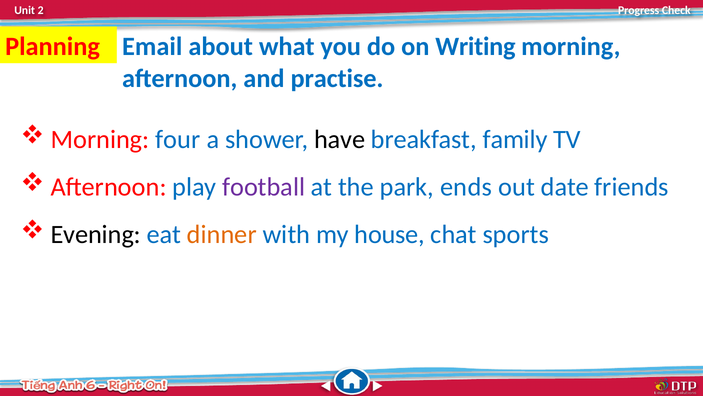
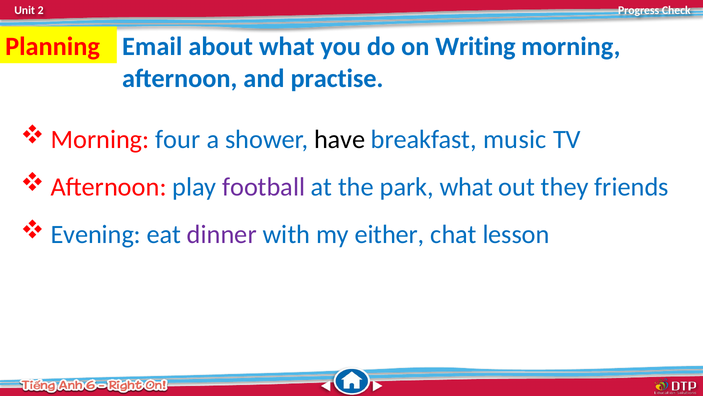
family: family -> music
park ends: ends -> what
date: date -> they
Evening colour: black -> blue
dinner colour: orange -> purple
house: house -> either
sports: sports -> lesson
